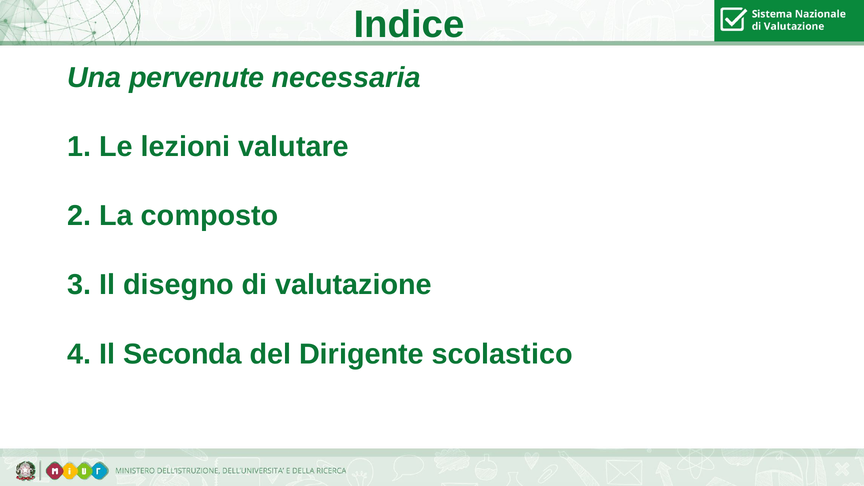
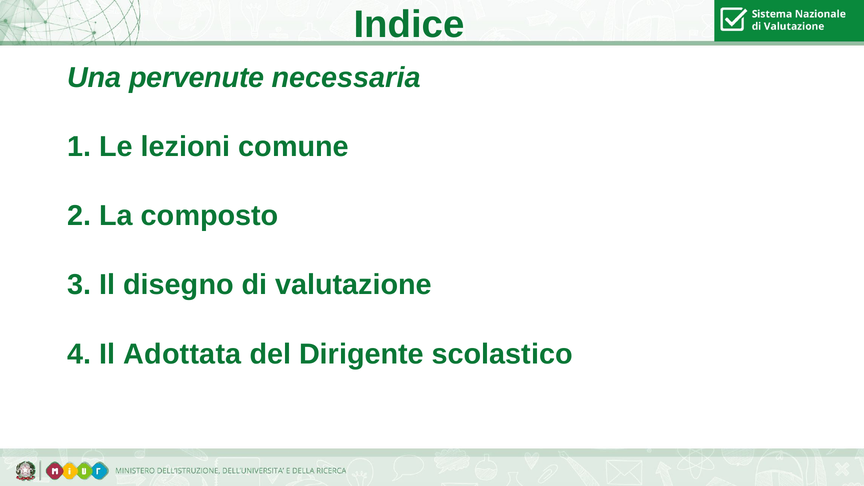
valutare: valutare -> comune
Seconda: Seconda -> Adottata
